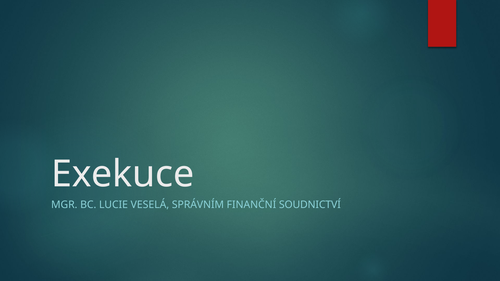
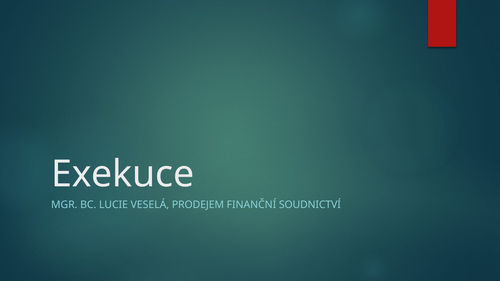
SPRÁVNÍM: SPRÁVNÍM -> PRODEJEM
